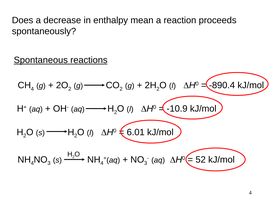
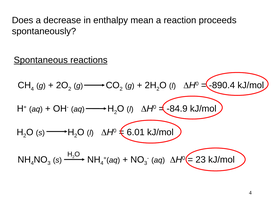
-10.9: -10.9 -> -84.9
52: 52 -> 23
